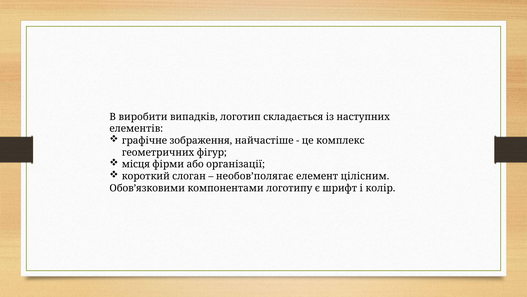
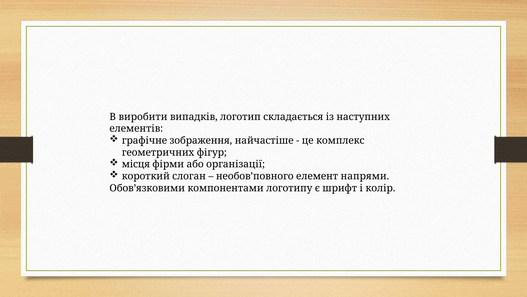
необов’полягає: необов’полягає -> необов’повного
цілісним: цілісним -> напрями
